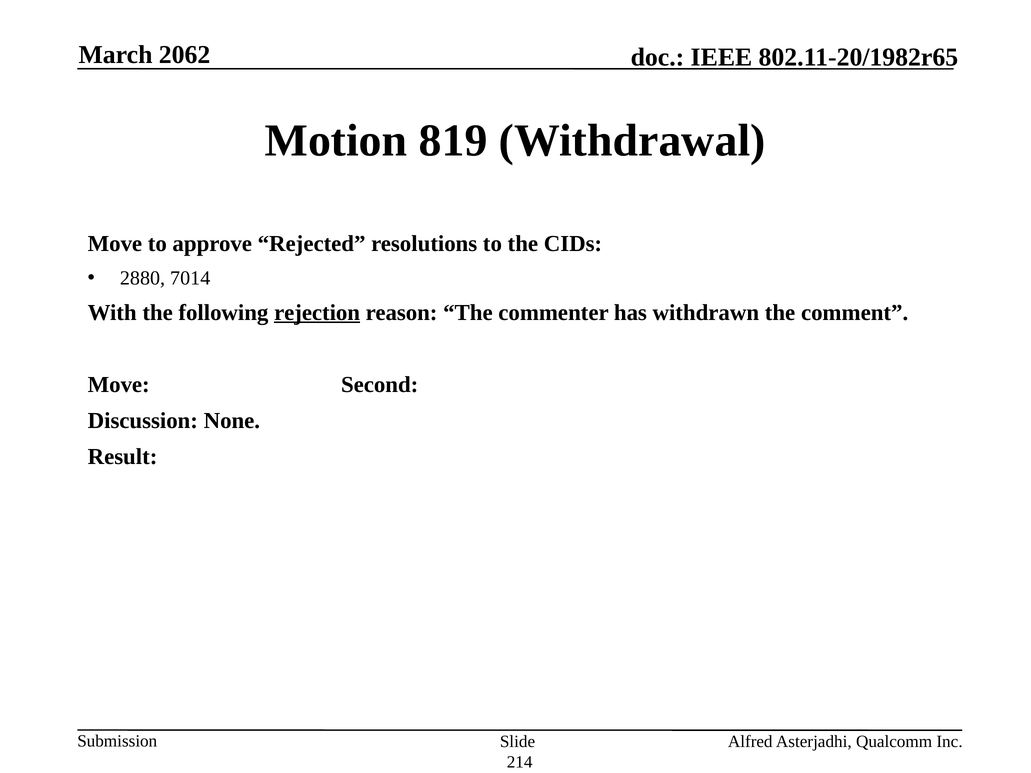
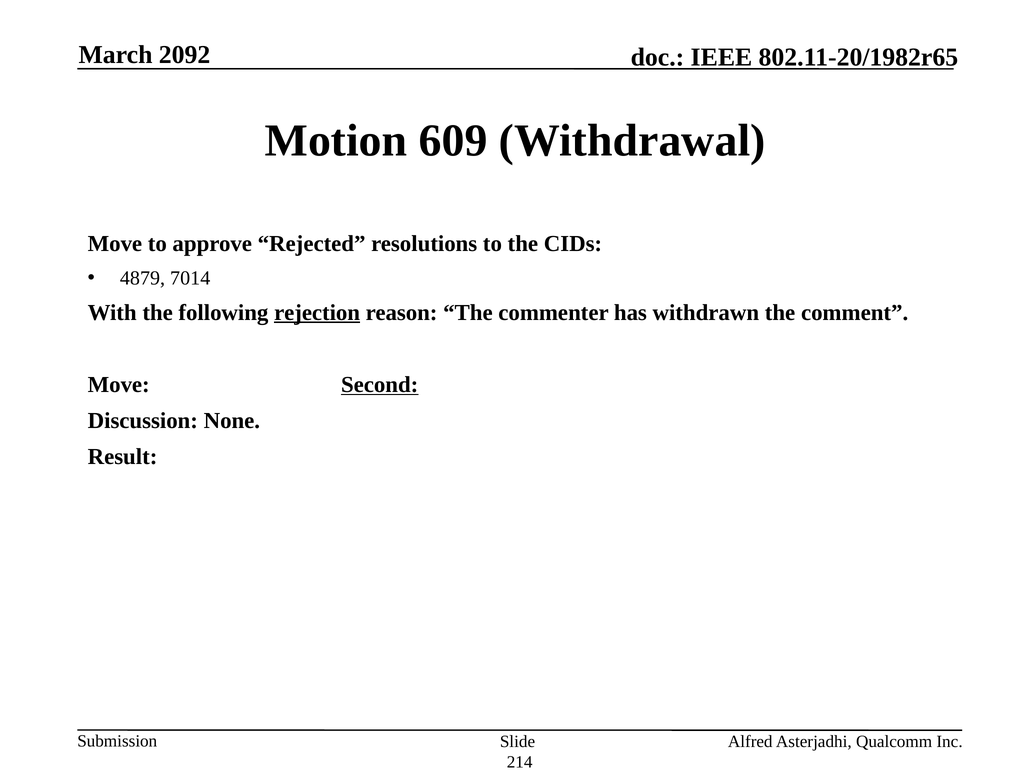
2062: 2062 -> 2092
819: 819 -> 609
2880: 2880 -> 4879
Second underline: none -> present
